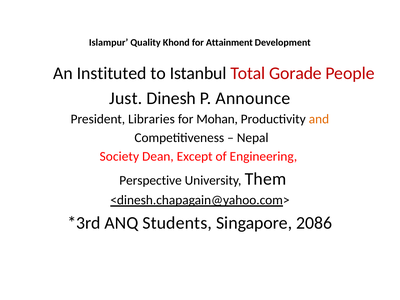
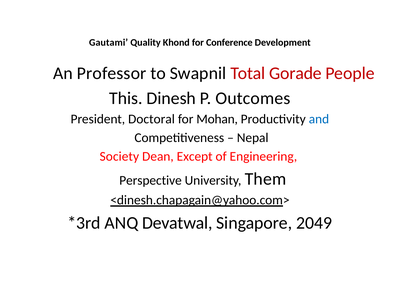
Islampur: Islampur -> Gautami
Attainment: Attainment -> Conference
Instituted: Instituted -> Professor
Istanbul: Istanbul -> Swapnil
Just: Just -> This
Announce: Announce -> Outcomes
Libraries: Libraries -> Doctoral
and colour: orange -> blue
Students: Students -> Devatwal
2086: 2086 -> 2049
